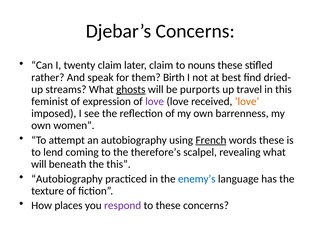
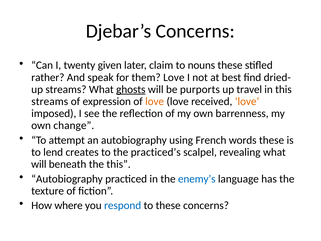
twenty claim: claim -> given
them Birth: Birth -> Love
feminist at (50, 101): feminist -> streams
love at (155, 101) colour: purple -> orange
women: women -> change
French underline: present -> none
coming: coming -> creates
therefore’s: therefore’s -> practiced’s
places: places -> where
respond colour: purple -> blue
